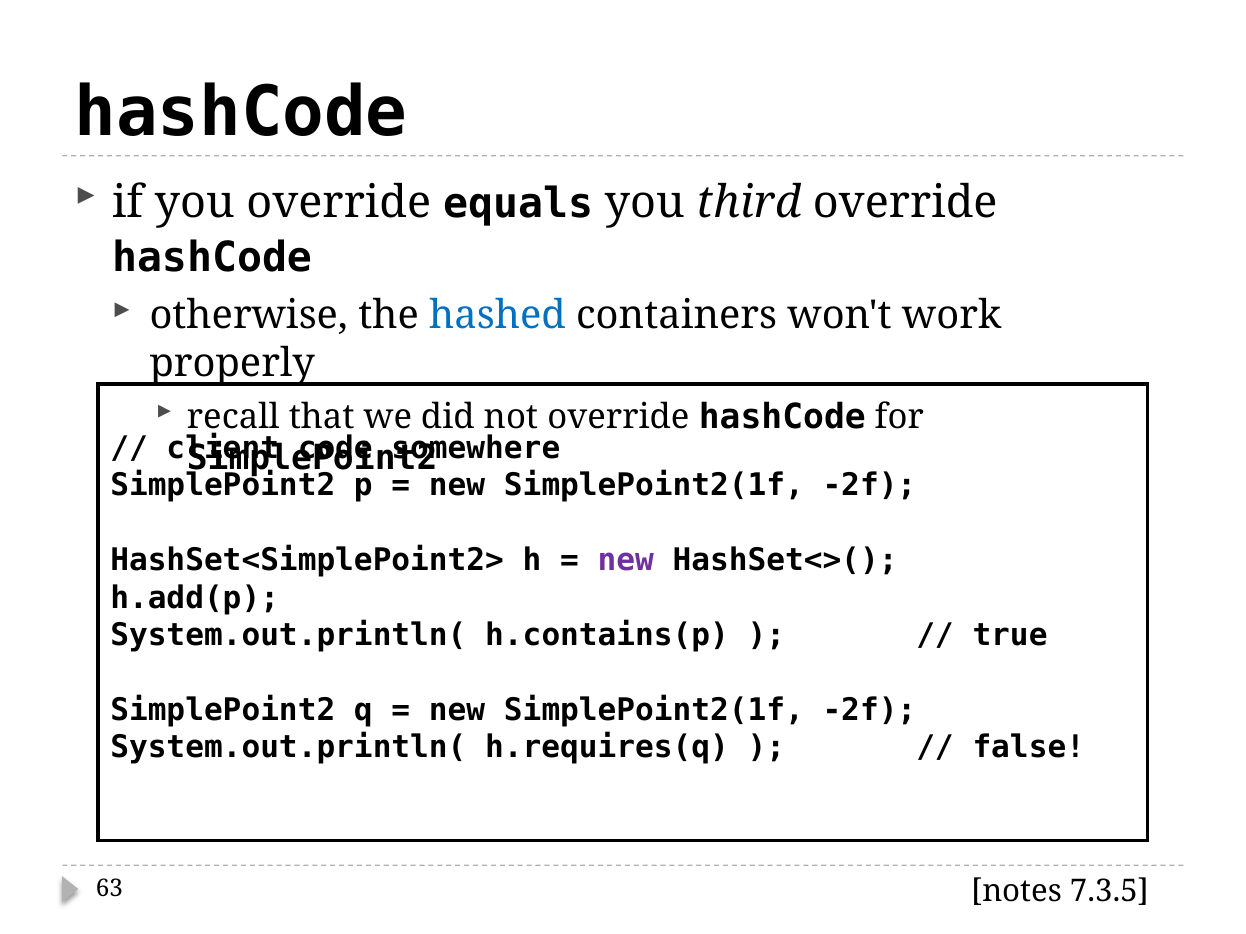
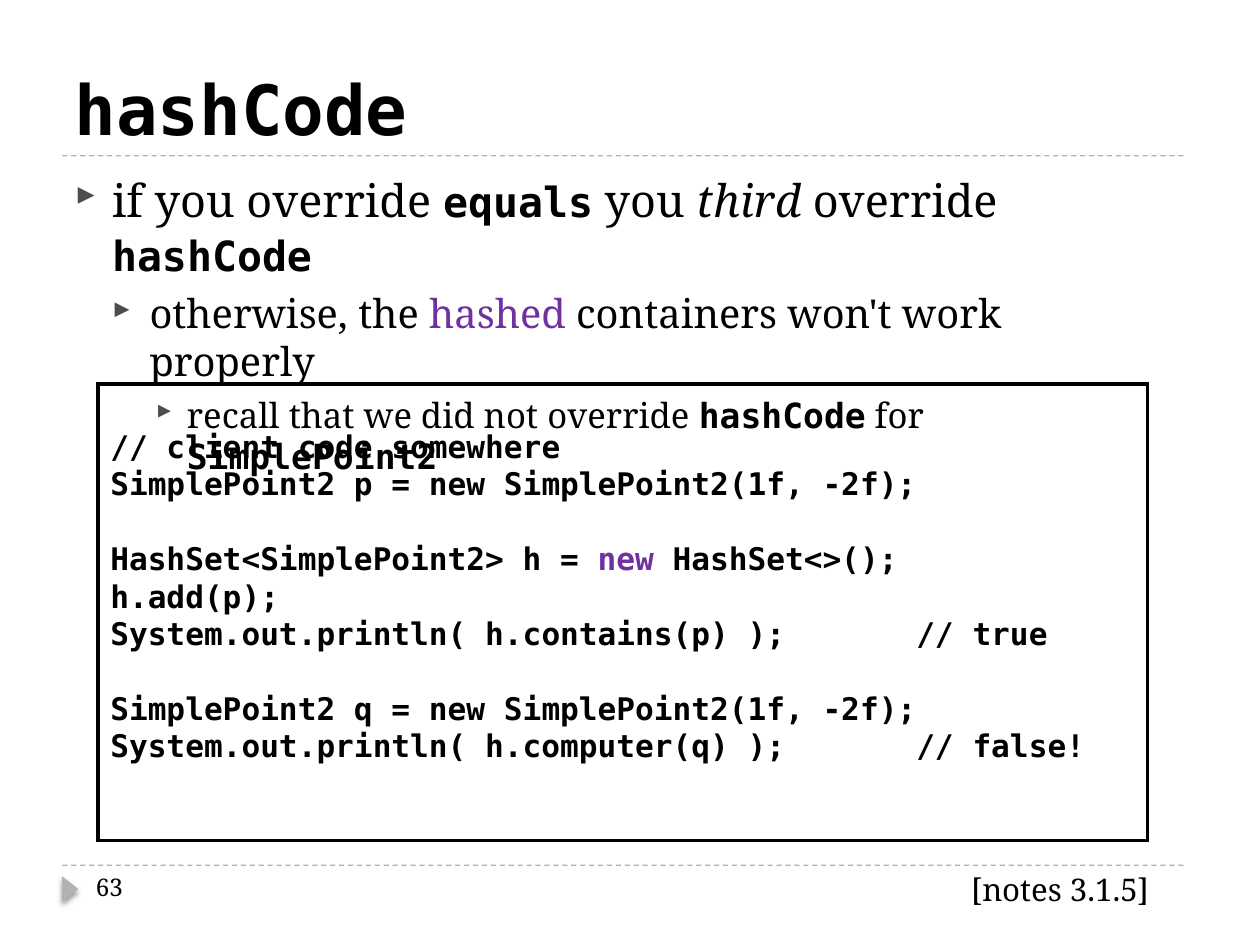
hashed colour: blue -> purple
h.requires(q: h.requires(q -> h.computer(q
7.3.5: 7.3.5 -> 3.1.5
